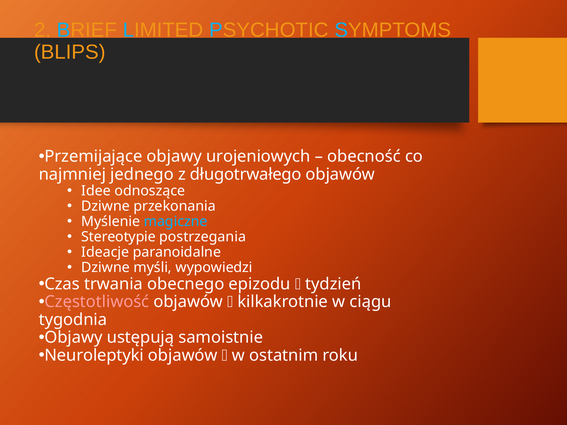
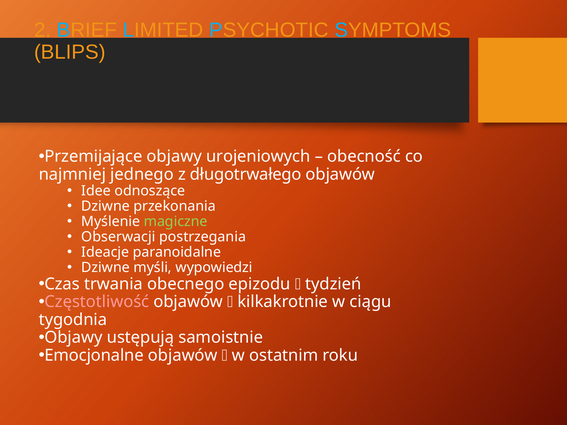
magiczne colour: light blue -> light green
Stereotypie: Stereotypie -> Obserwacji
Neuroleptyki: Neuroleptyki -> Emocjonalne
